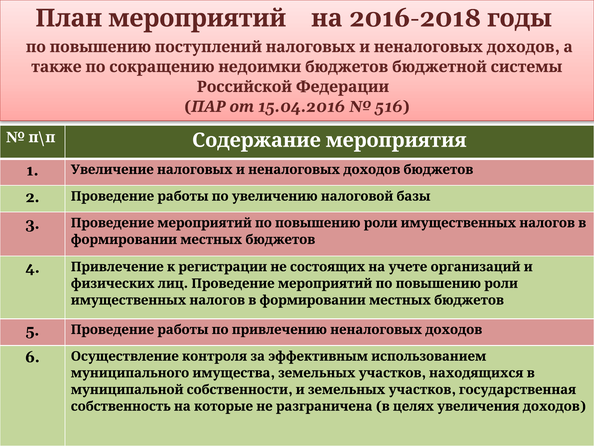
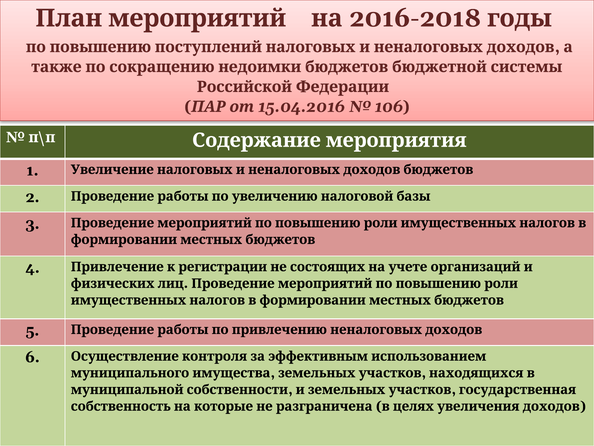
516: 516 -> 106
